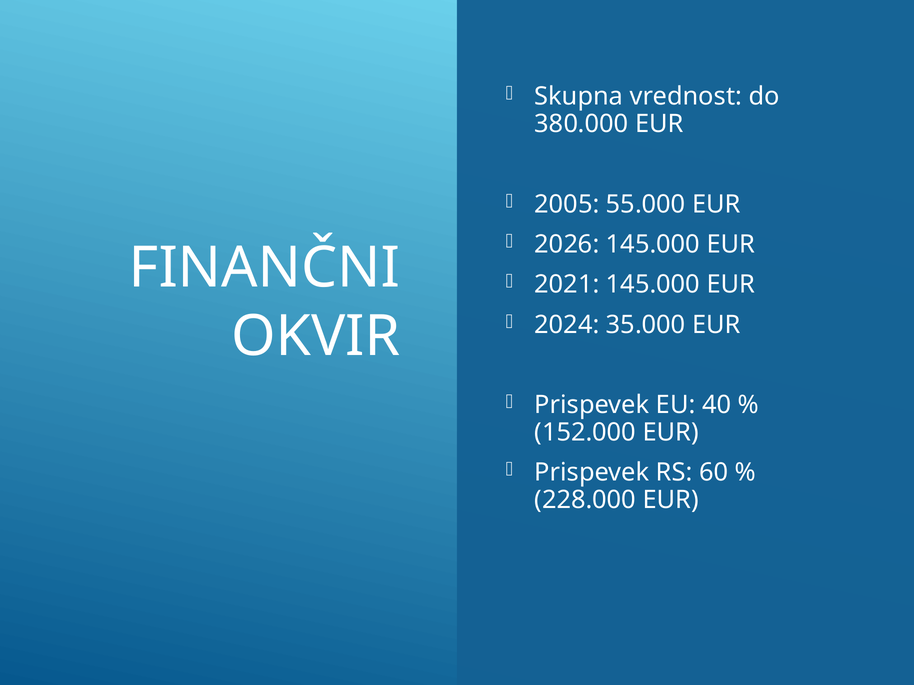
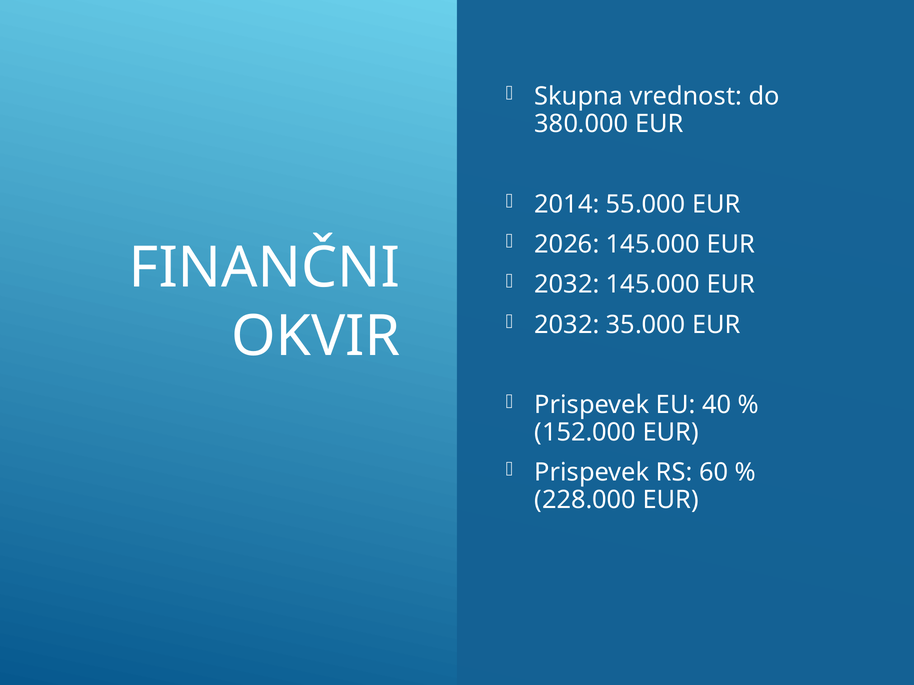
2005: 2005 -> 2014
2021 at (567, 285): 2021 -> 2032
2024 at (567, 325): 2024 -> 2032
